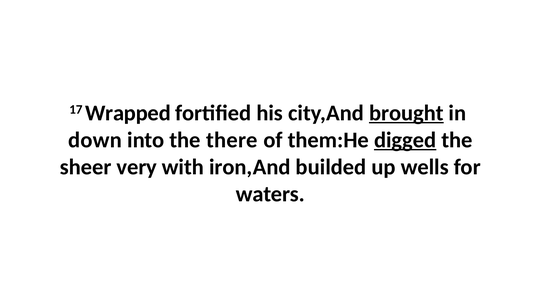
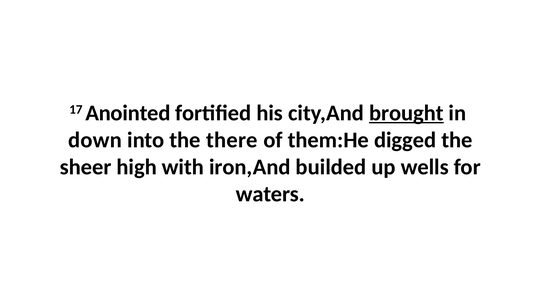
Wrapped: Wrapped -> Anointed
digged underline: present -> none
very: very -> high
